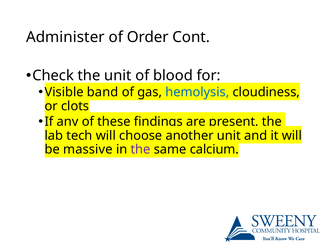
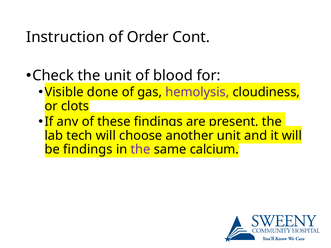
Administer: Administer -> Instruction
band: band -> done
hemolysis colour: blue -> purple
be massive: massive -> findings
